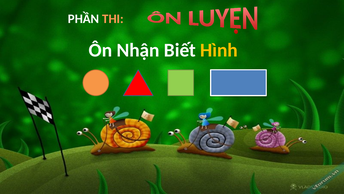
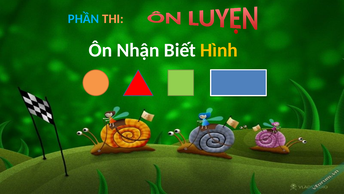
PHẦN colour: white -> light blue
